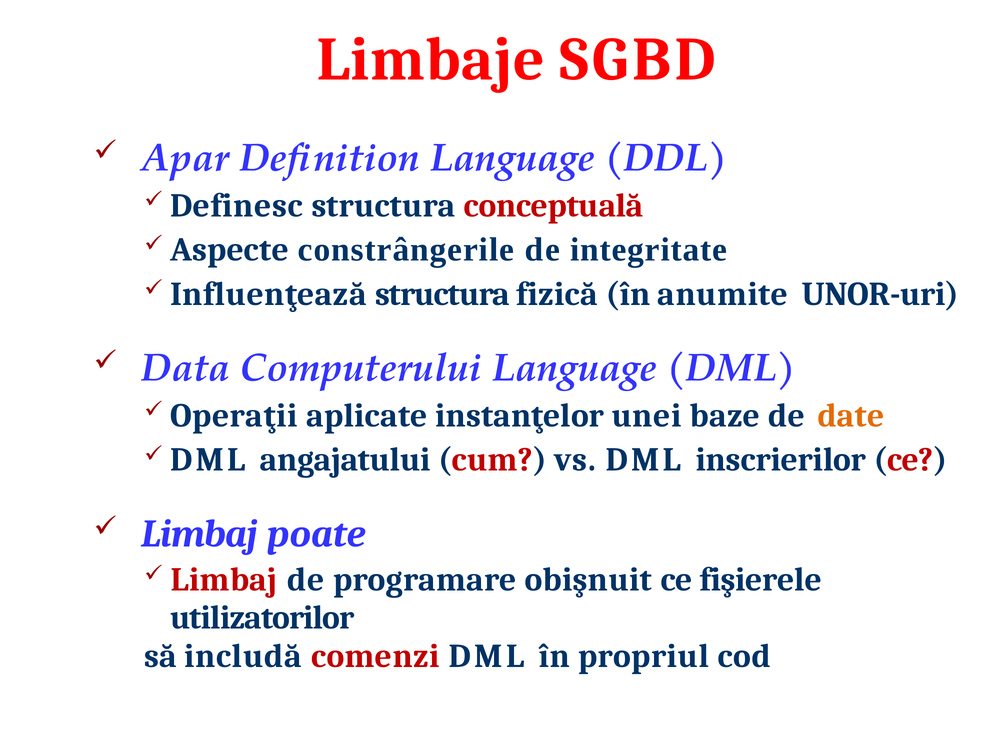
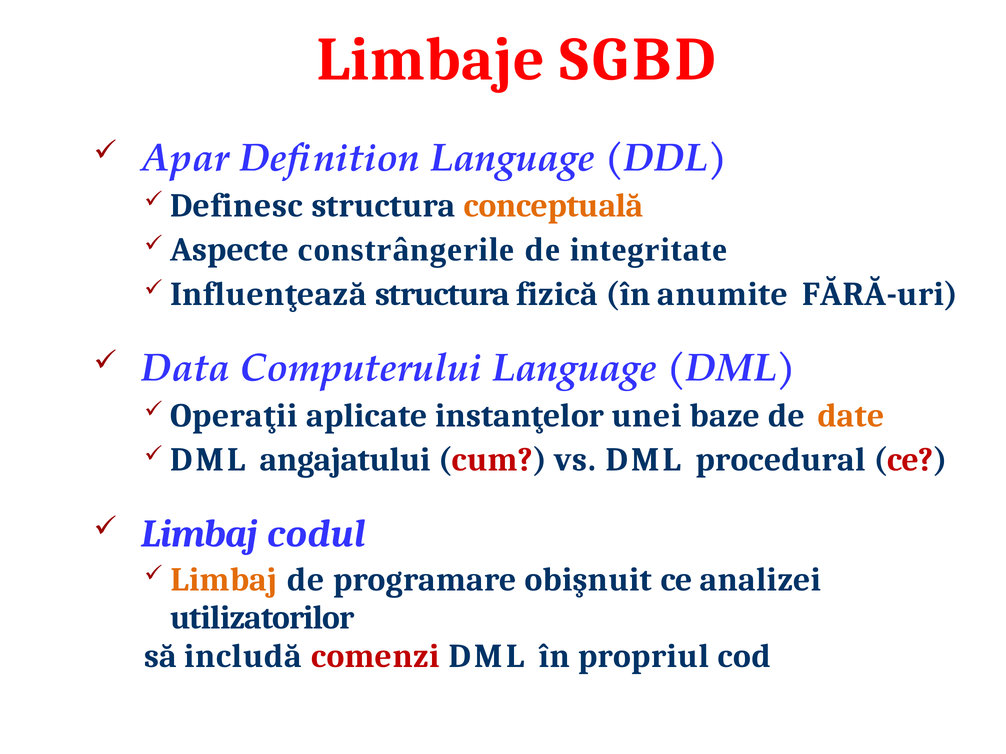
conceptuală colour: red -> orange
UNOR-uri: UNOR-uri -> FĂRĂ-uri
inscrierilor: inscrierilor -> procedural
poate: poate -> codul
Limbaj at (224, 580) colour: red -> orange
fişierele: fişierele -> analizei
